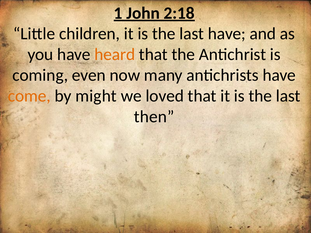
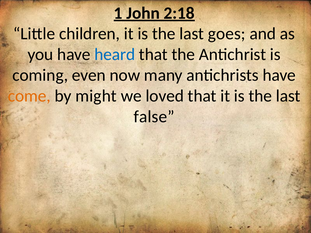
last have: have -> goes
heard colour: orange -> blue
then: then -> false
